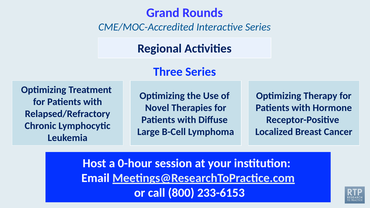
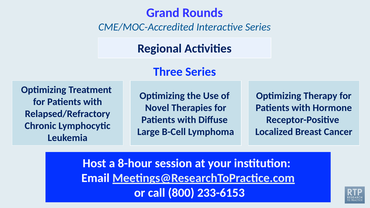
0-hour: 0-hour -> 8-hour
